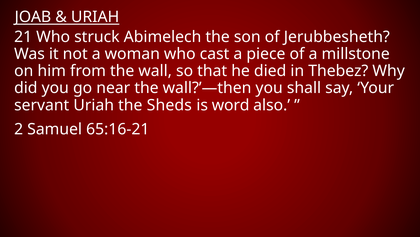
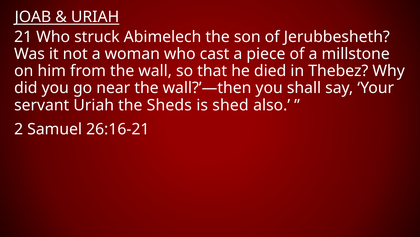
word: word -> shed
65:16-21: 65:16-21 -> 26:16-21
